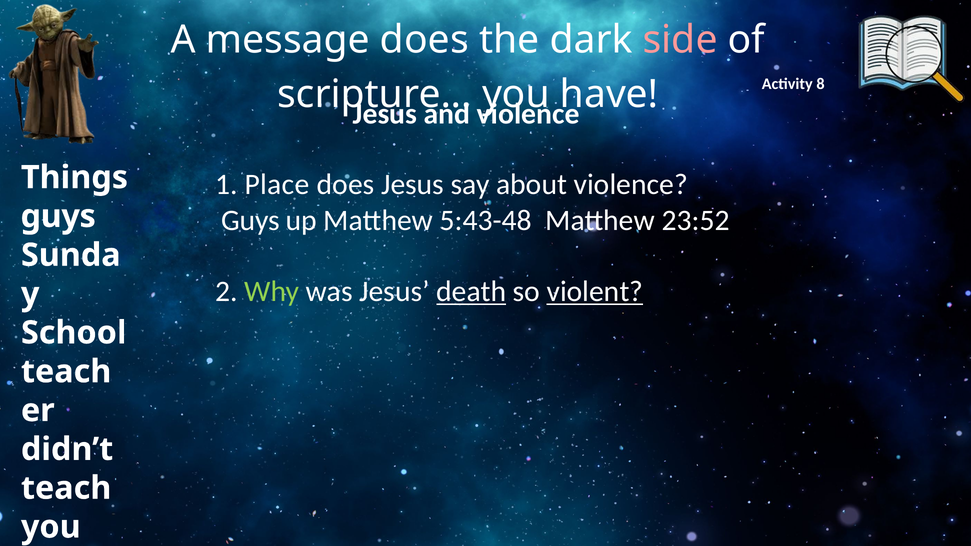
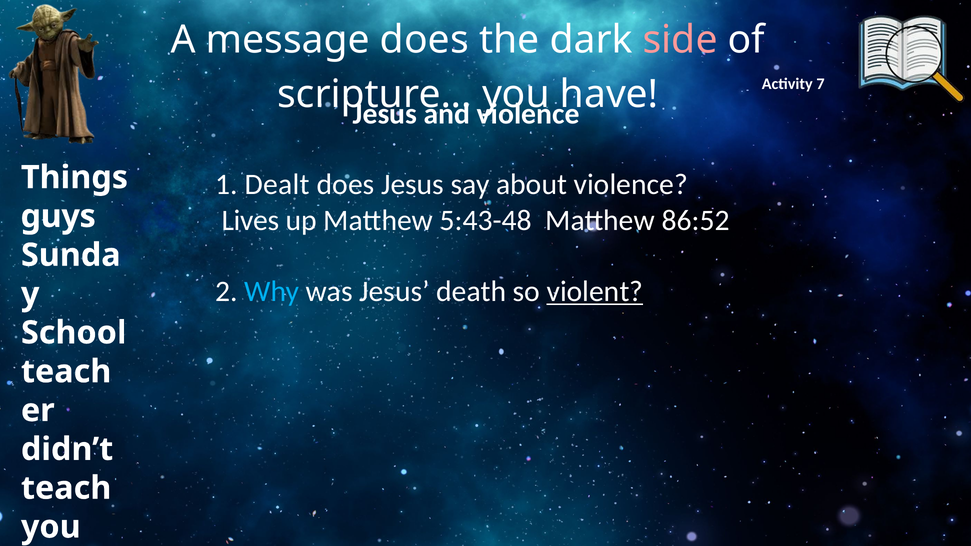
8: 8 -> 7
Place: Place -> Dealt
Guys at (251, 220): Guys -> Lives
23:52: 23:52 -> 86:52
Why colour: light green -> light blue
death underline: present -> none
